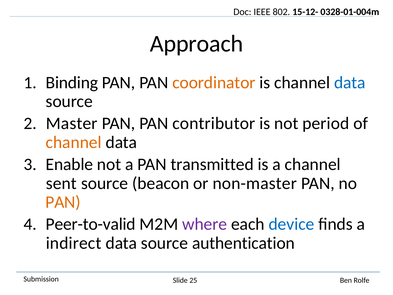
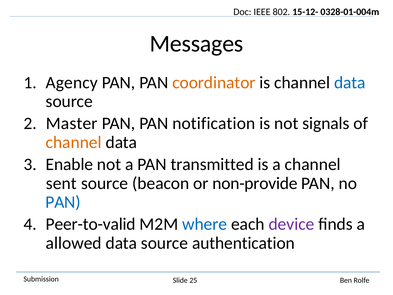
Approach: Approach -> Messages
Binding: Binding -> Agency
contributor: contributor -> notification
period: period -> signals
non-master: non-master -> non-provide
PAN at (63, 202) colour: orange -> blue
where colour: purple -> blue
device colour: blue -> purple
indirect: indirect -> allowed
